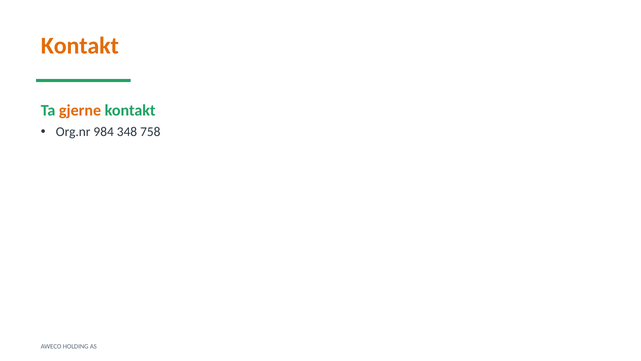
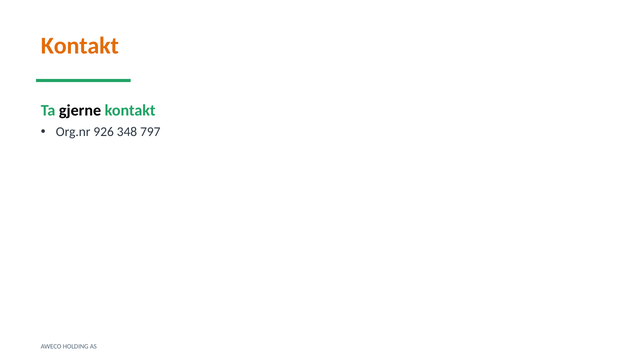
gjerne colour: orange -> black
984: 984 -> 926
758: 758 -> 797
